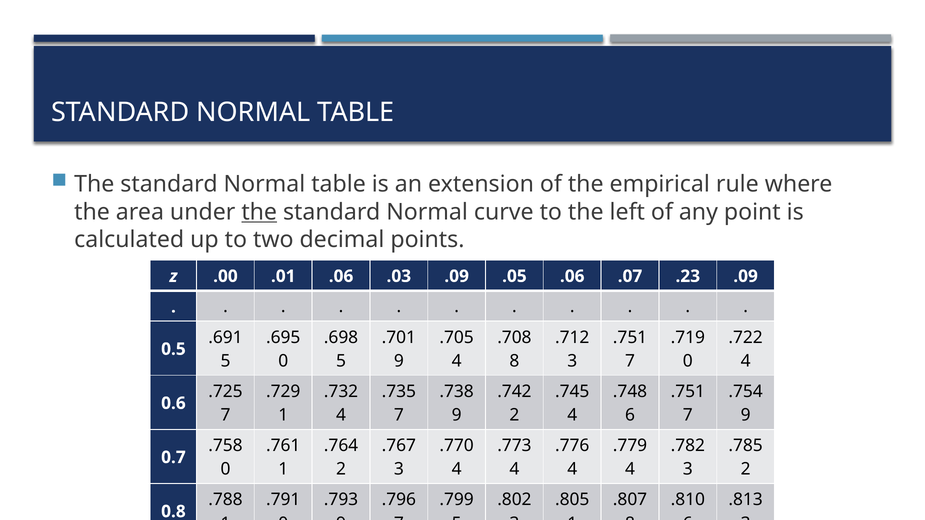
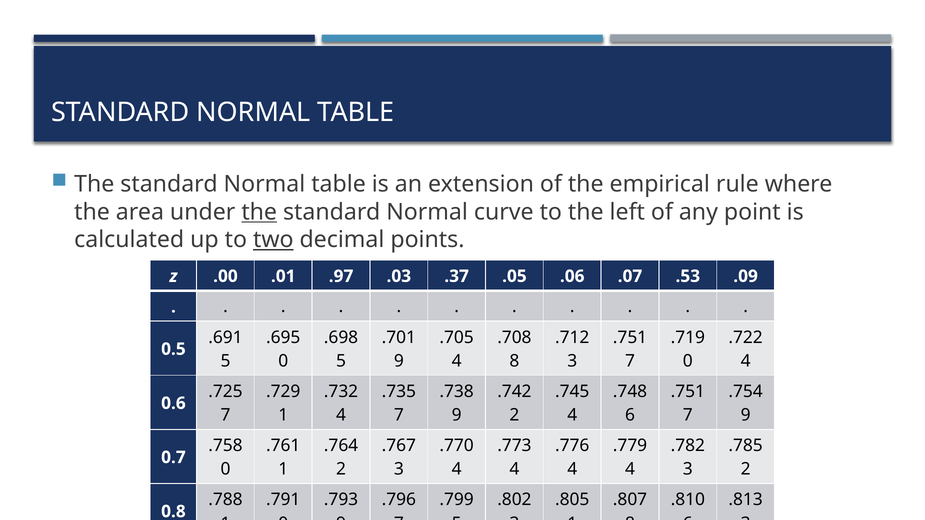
two underline: none -> present
.01 .06: .06 -> .97
.03 .09: .09 -> .37
.23: .23 -> .53
